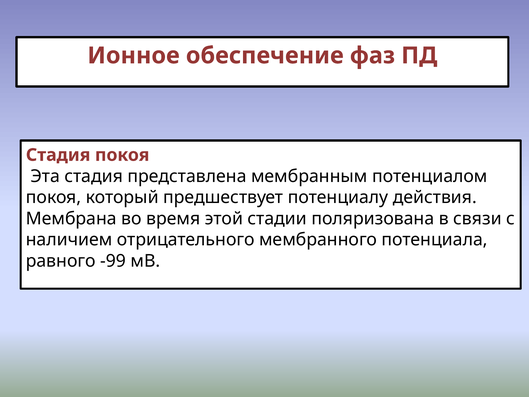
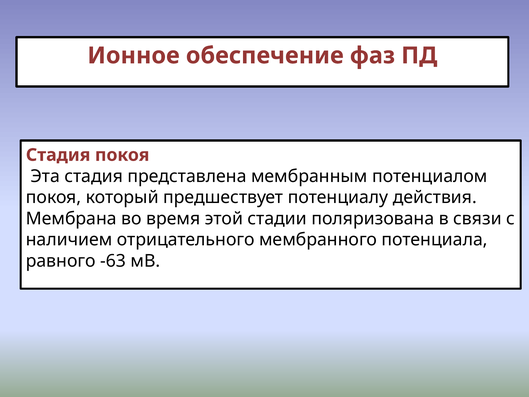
-99: -99 -> -63
